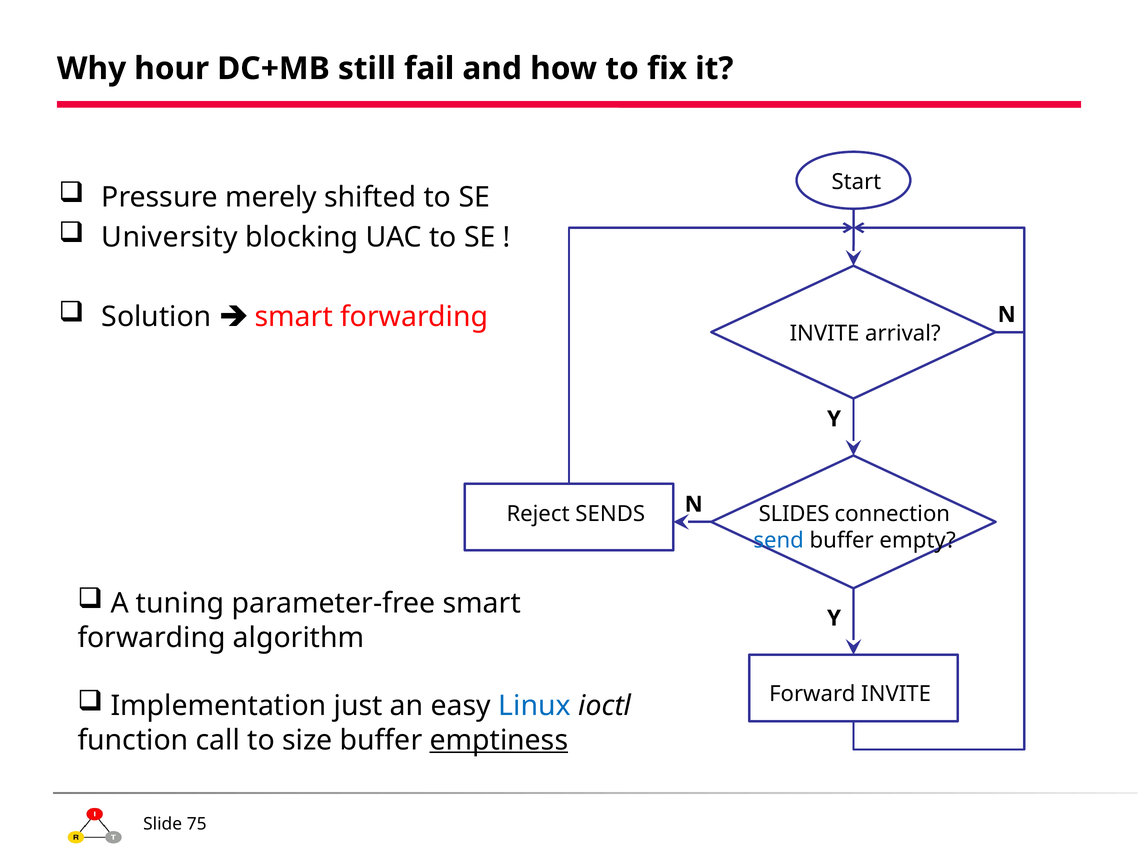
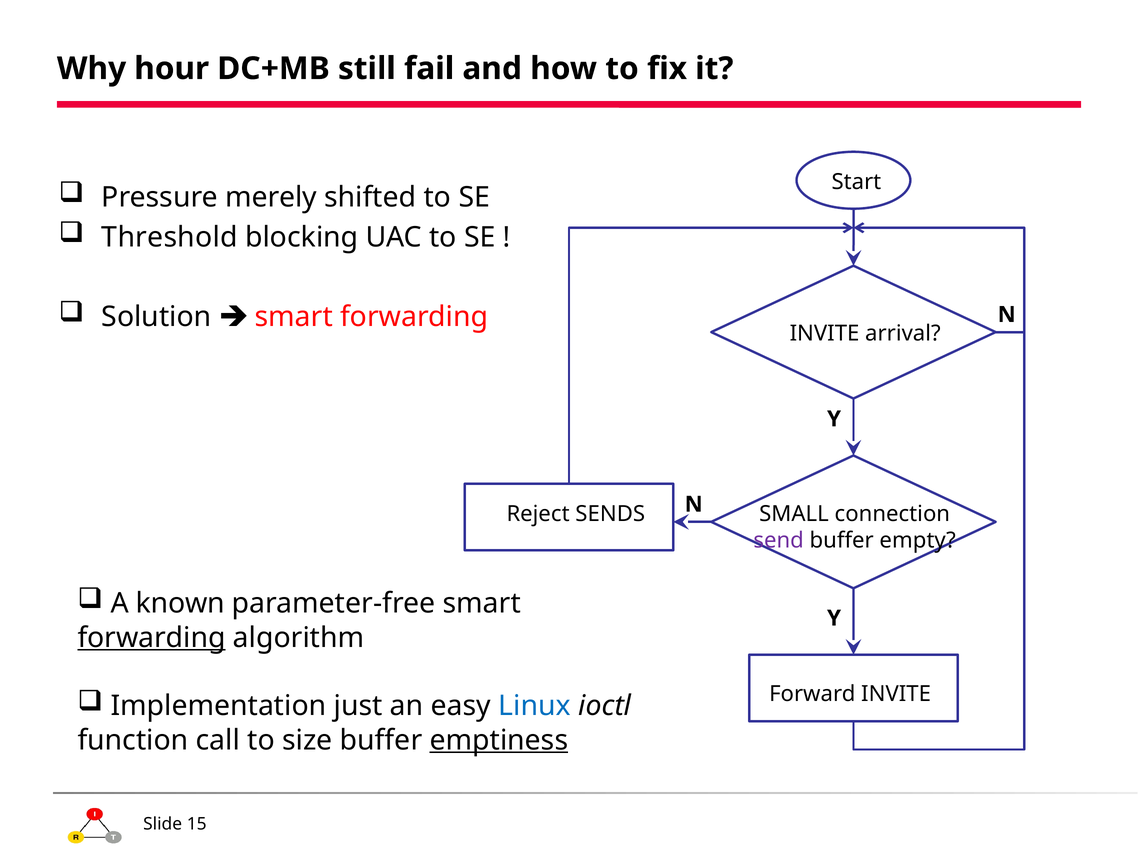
University: University -> Threshold
SLIDES: SLIDES -> SMALL
send colour: blue -> purple
tuning: tuning -> known
forwarding at (152, 637) underline: none -> present
75: 75 -> 15
